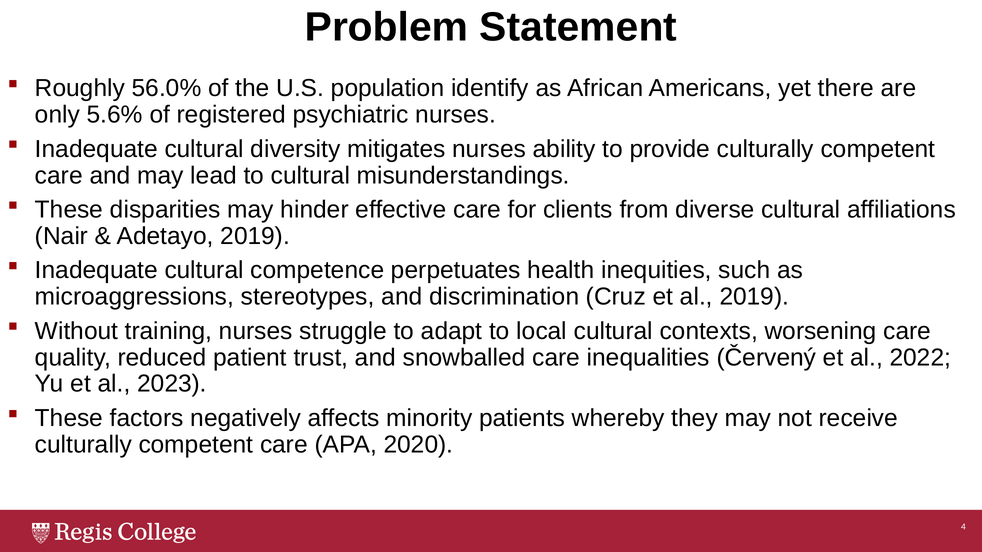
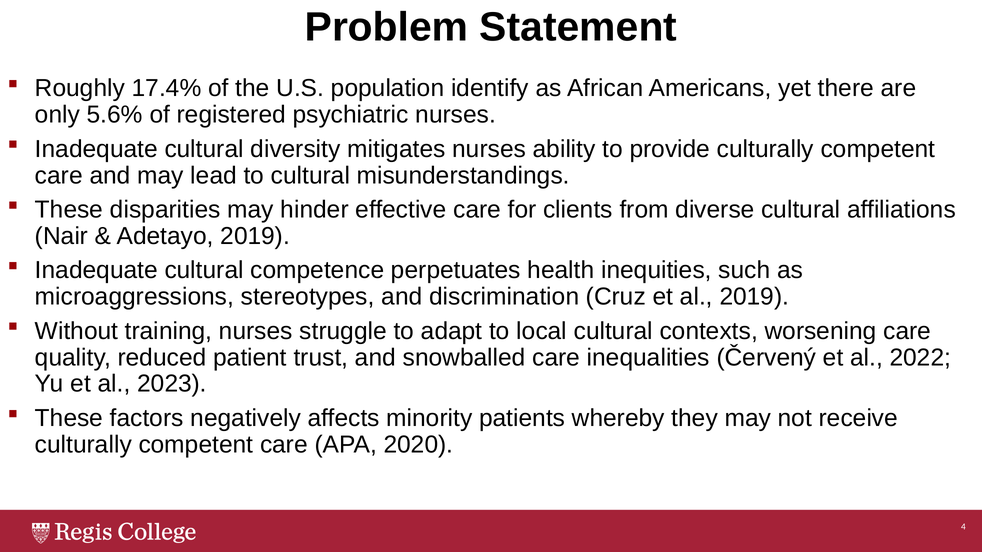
56.0%: 56.0% -> 17.4%
